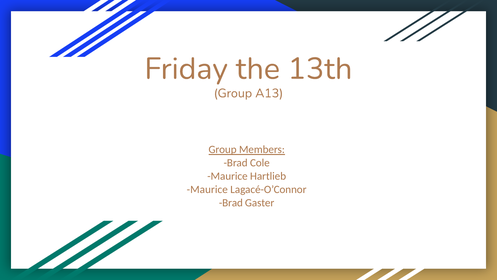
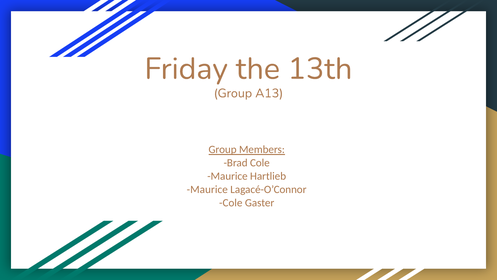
Brad at (231, 202): Brad -> Cole
